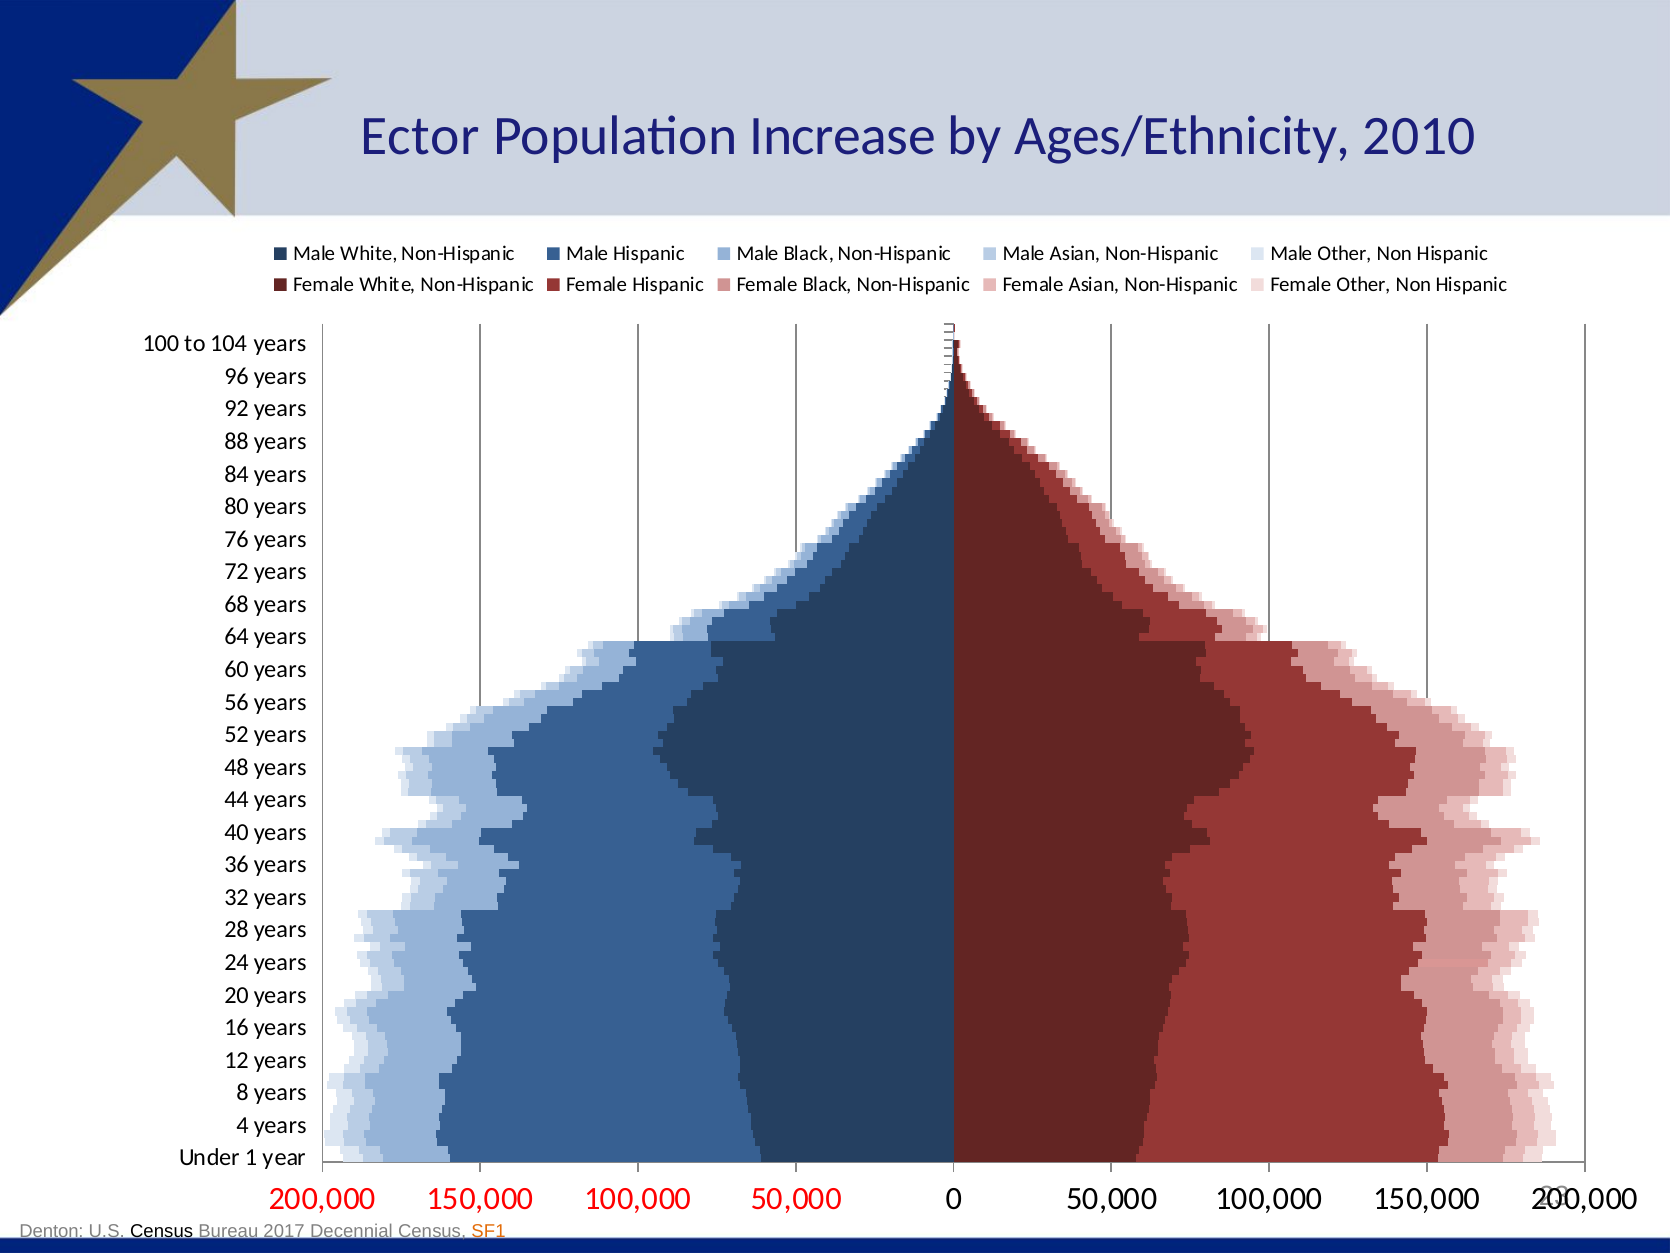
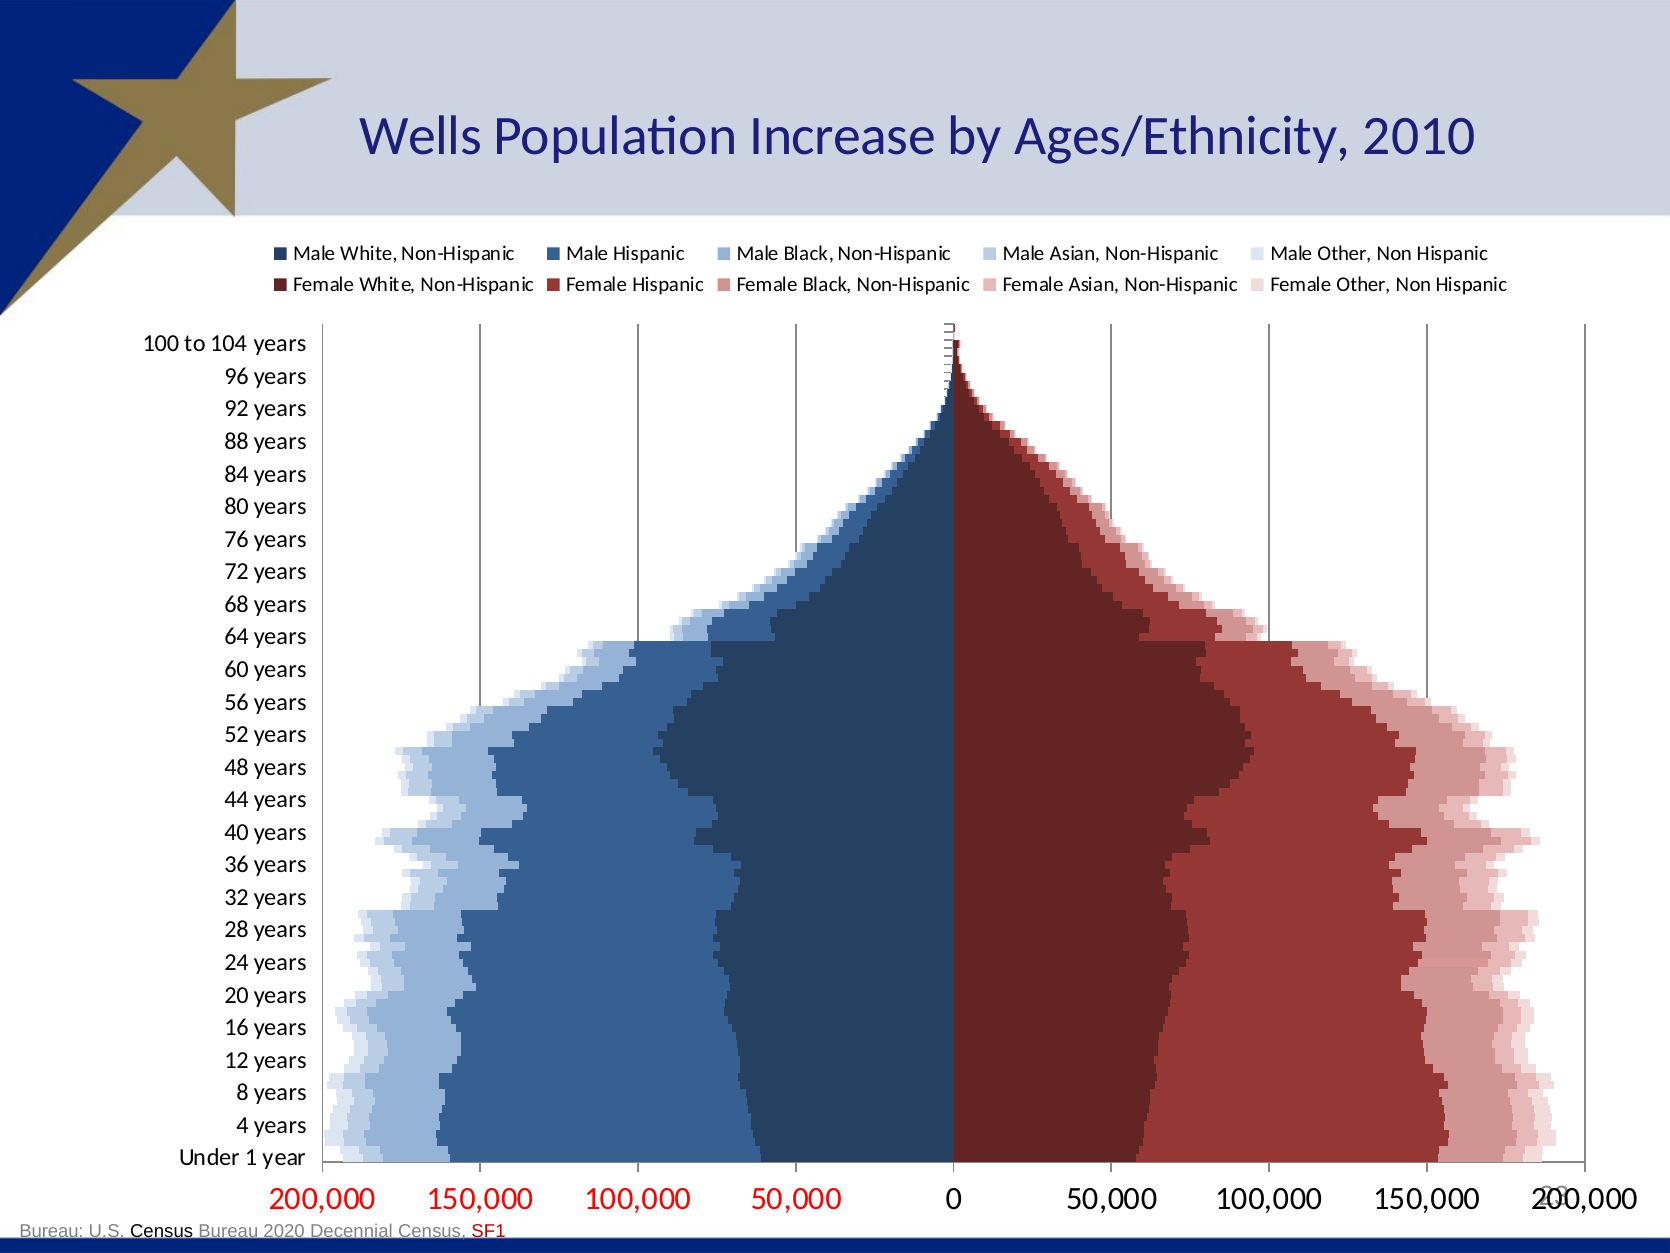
Ector: Ector -> Wells
Denton at (52, 1231): Denton -> Bureau
2017: 2017 -> 2020
SF1 colour: orange -> red
